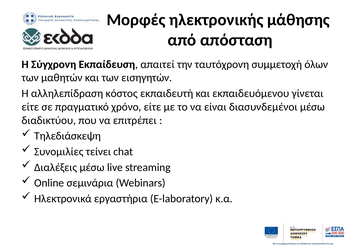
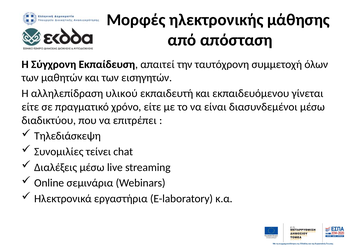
κόστος: κόστος -> υλικού
